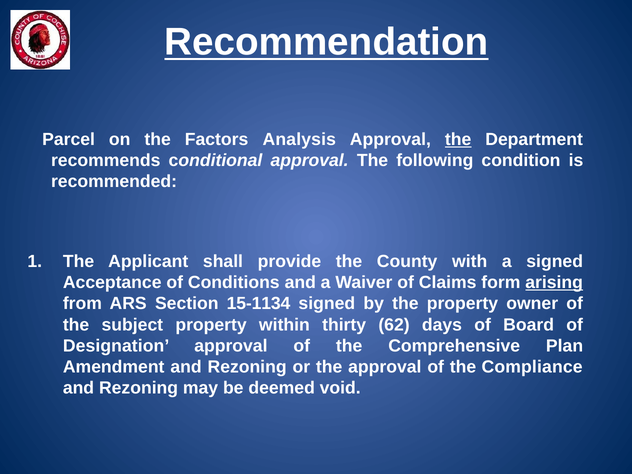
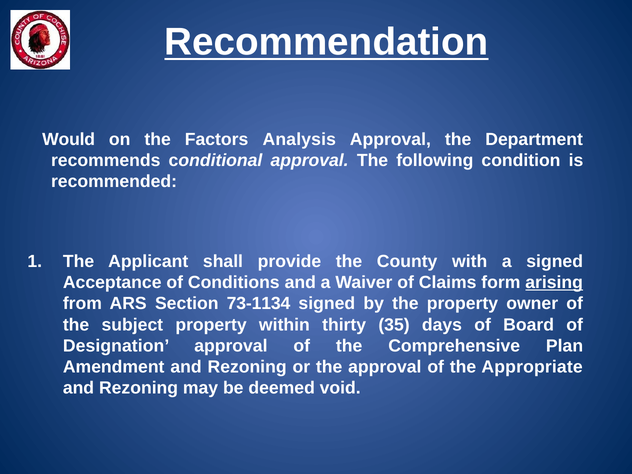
Parcel: Parcel -> Would
the at (458, 139) underline: present -> none
15-1134: 15-1134 -> 73-1134
62: 62 -> 35
Compliance: Compliance -> Appropriate
